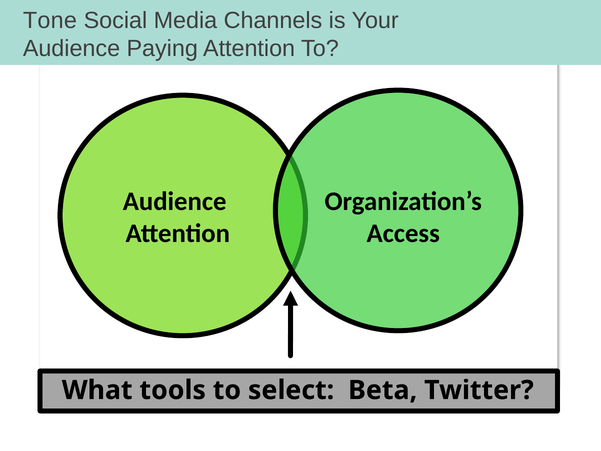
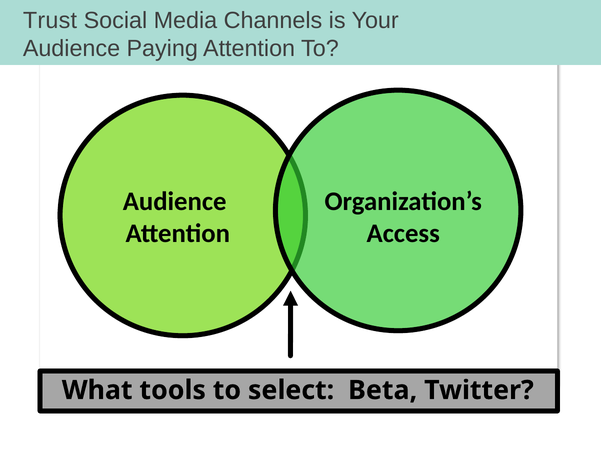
Tone: Tone -> Trust
